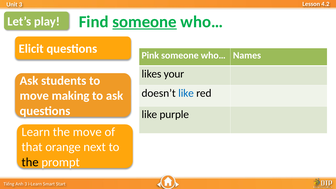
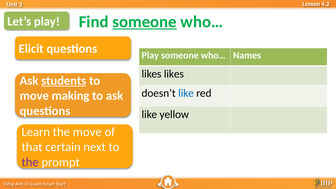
Pink at (150, 55): Pink -> Play
likes your: your -> likes
students underline: none -> present
purple: purple -> yellow
orange: orange -> certain
the at (30, 162) colour: black -> purple
